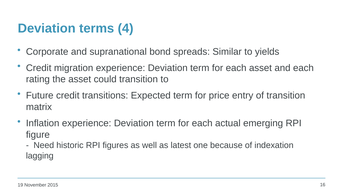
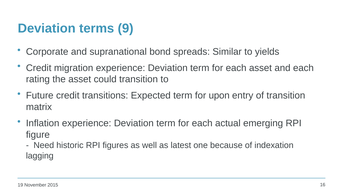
4: 4 -> 9
price: price -> upon
